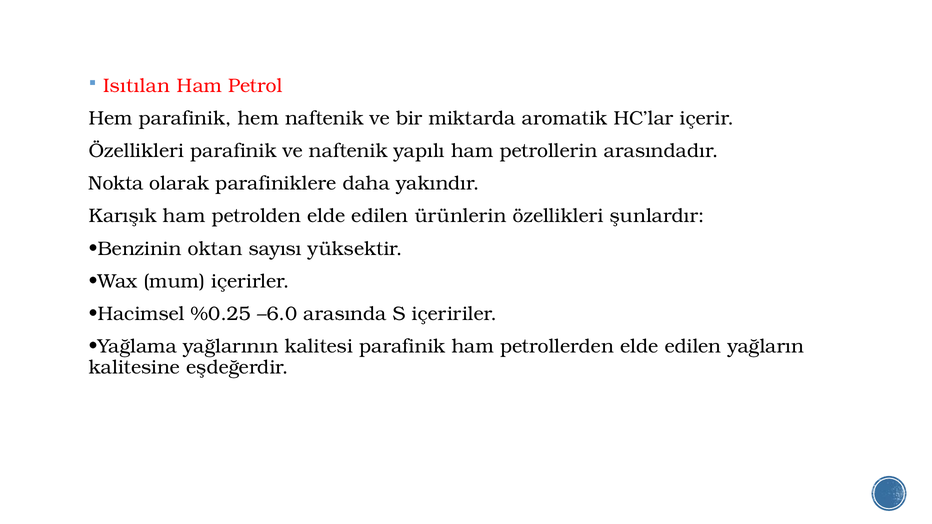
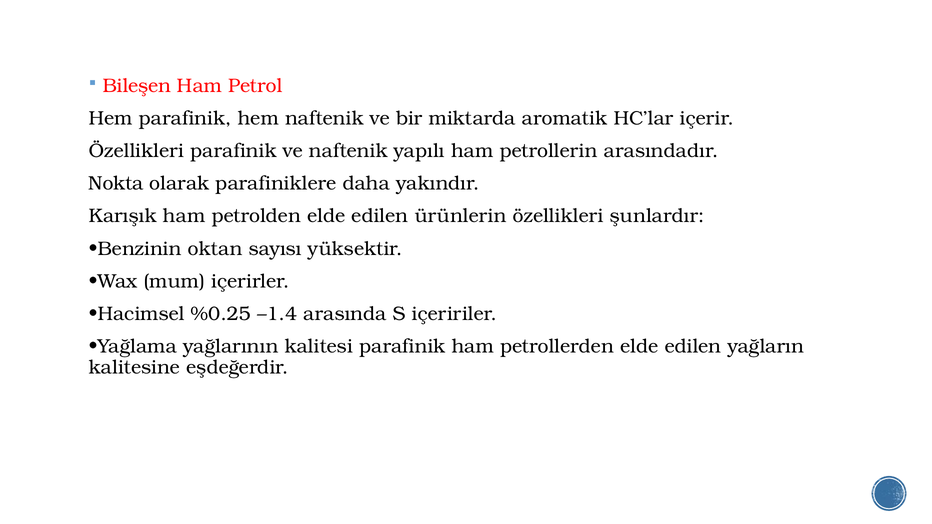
Isıtılan: Isıtılan -> Bileşen
–6.0: –6.0 -> –1.4
